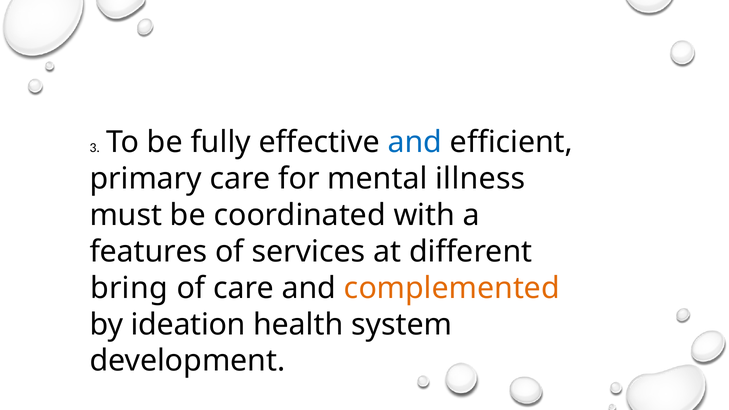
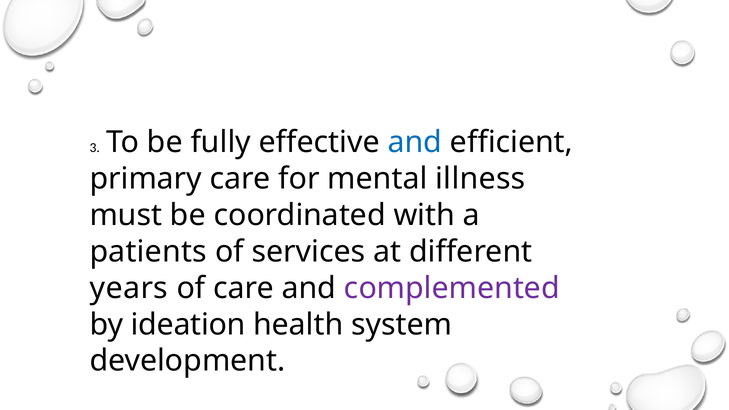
features: features -> patients
bring: bring -> years
complemented colour: orange -> purple
